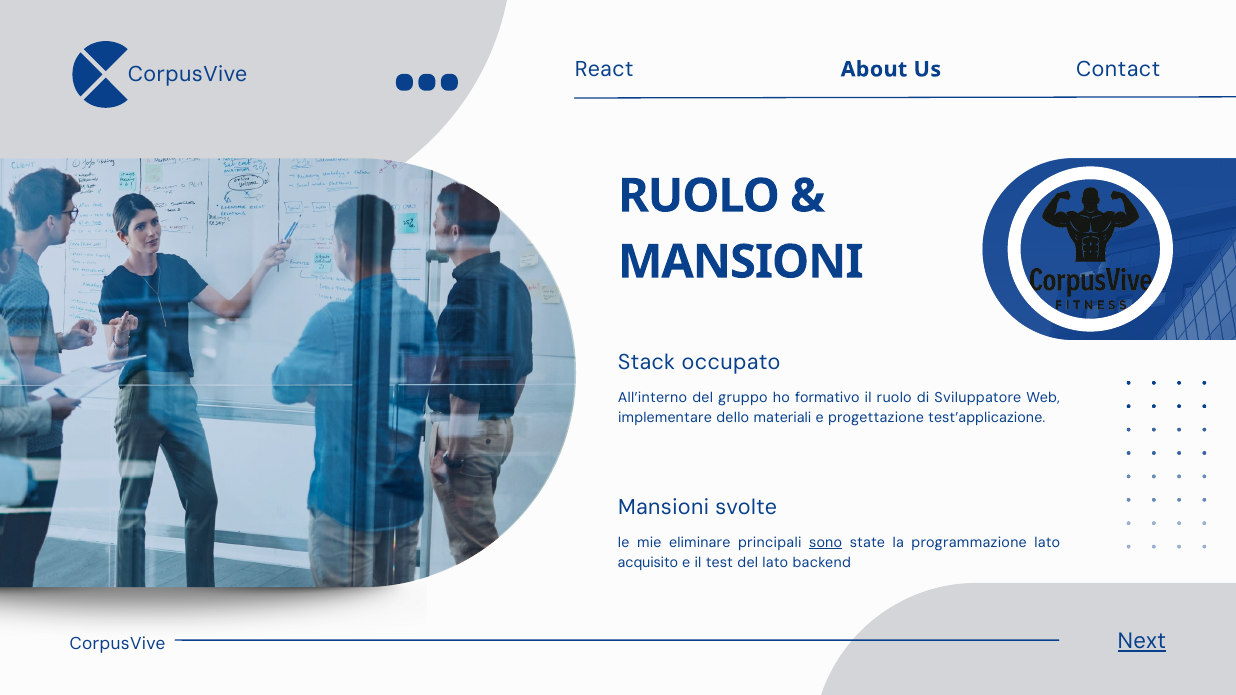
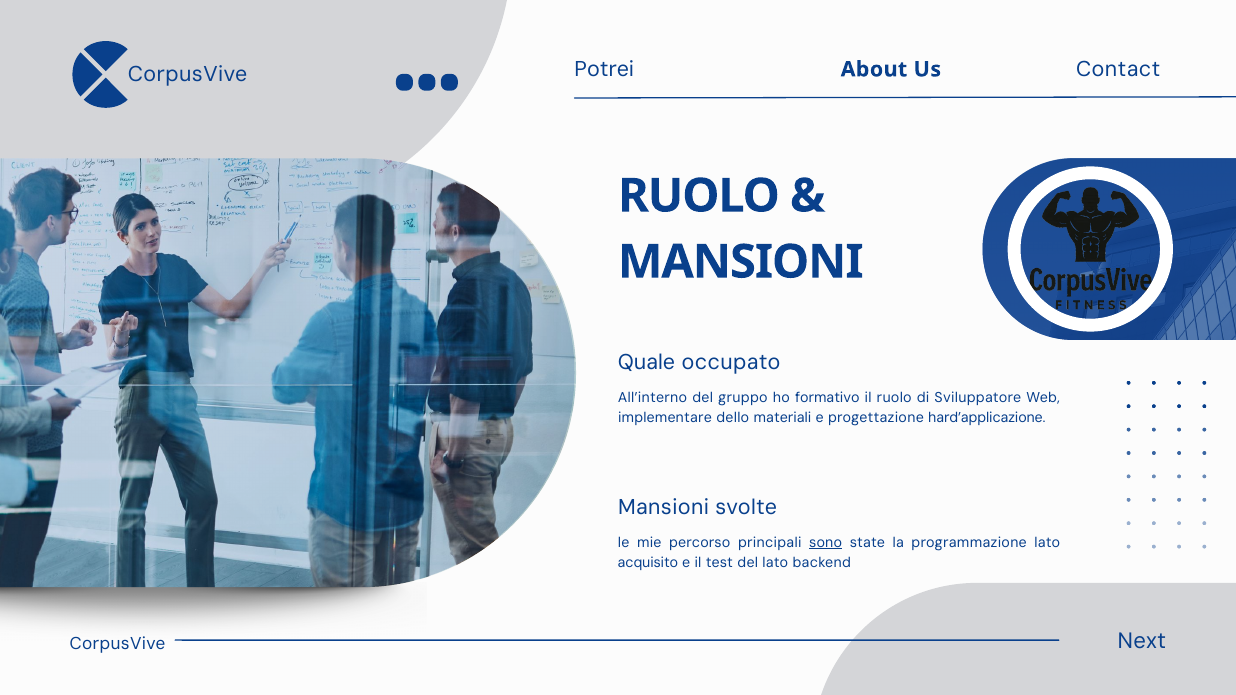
React: React -> Potrei
Stack: Stack -> Quale
test’applicazione: test’applicazione -> hard’applicazione
eliminare: eliminare -> percorso
Next underline: present -> none
